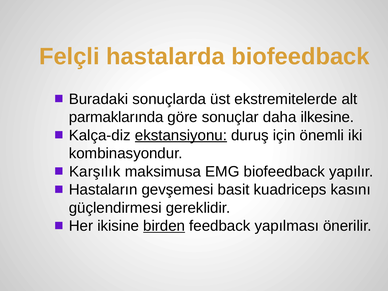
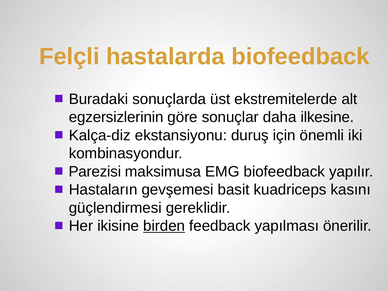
parmaklarında: parmaklarında -> egzersizlerinin
ekstansiyonu underline: present -> none
Karşılık: Karşılık -> Parezisi
